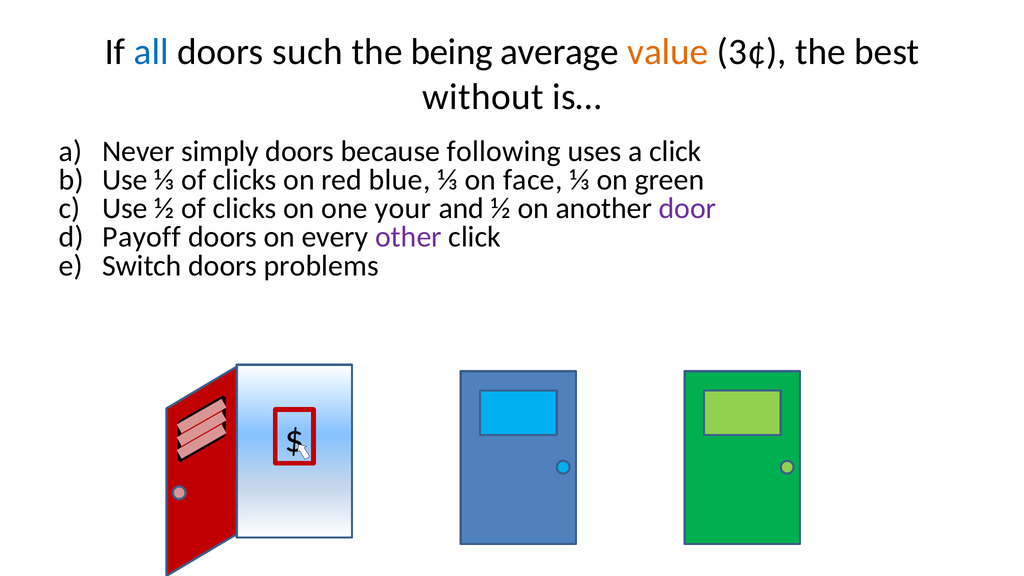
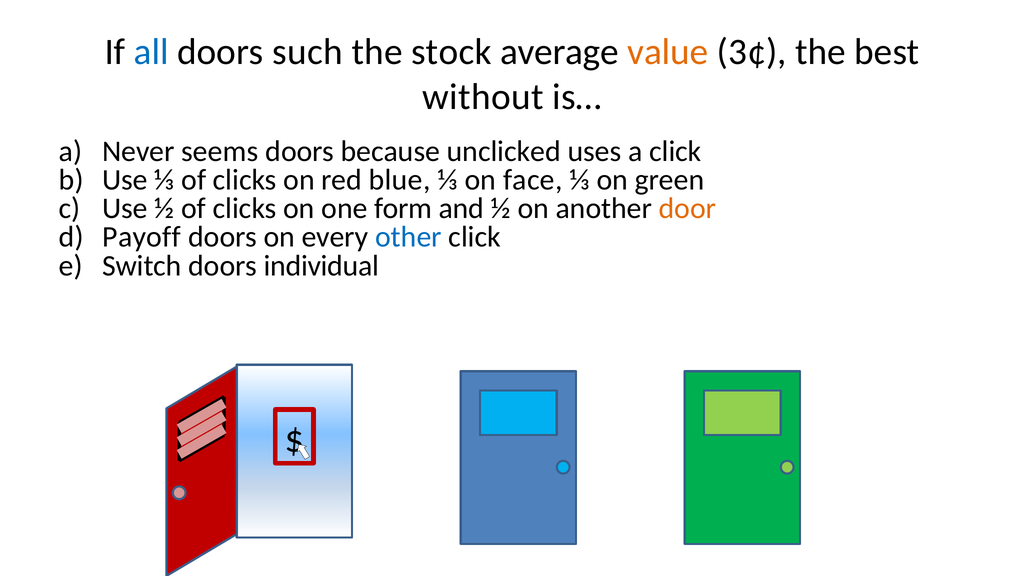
being: being -> stock
simply: simply -> seems
following: following -> unclicked
your: your -> form
door colour: purple -> orange
other colour: purple -> blue
problems: problems -> individual
